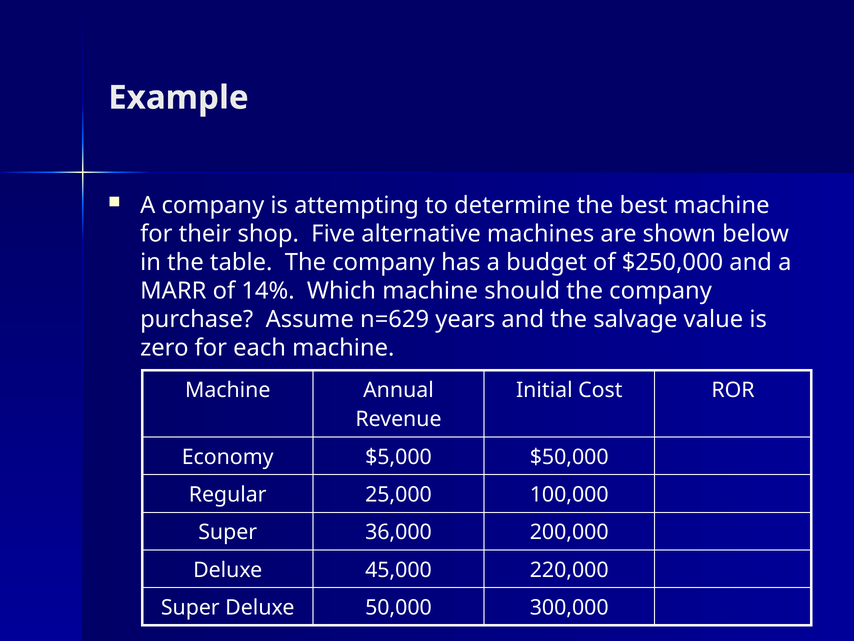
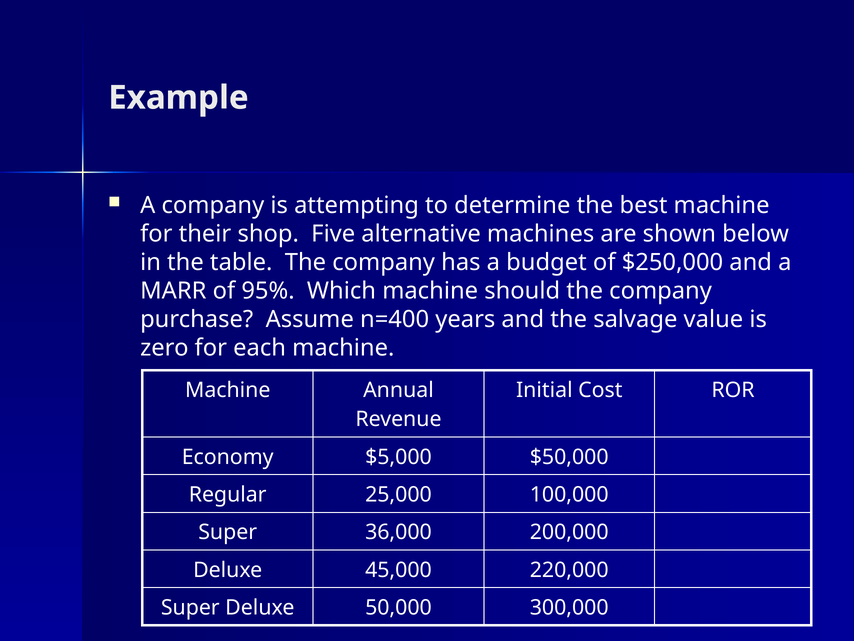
14%: 14% -> 95%
n=629: n=629 -> n=400
